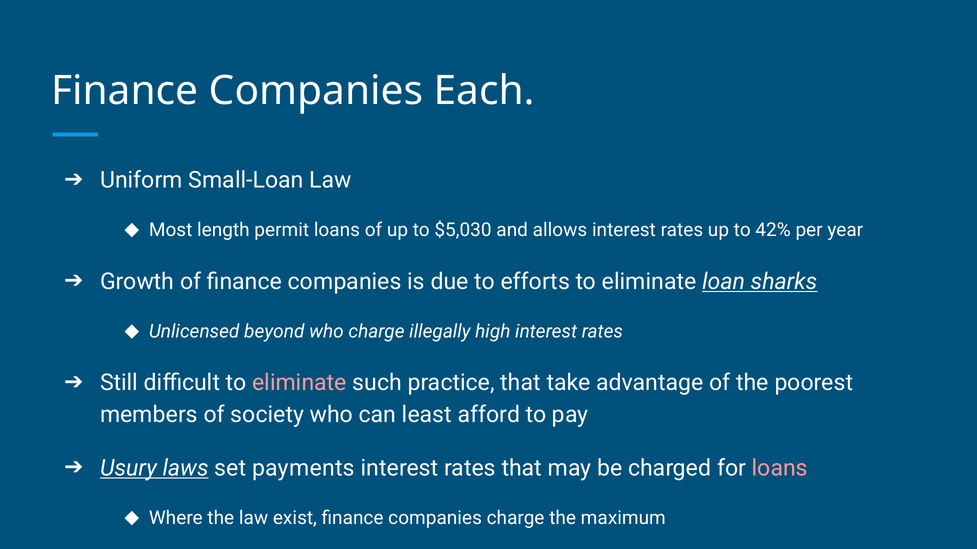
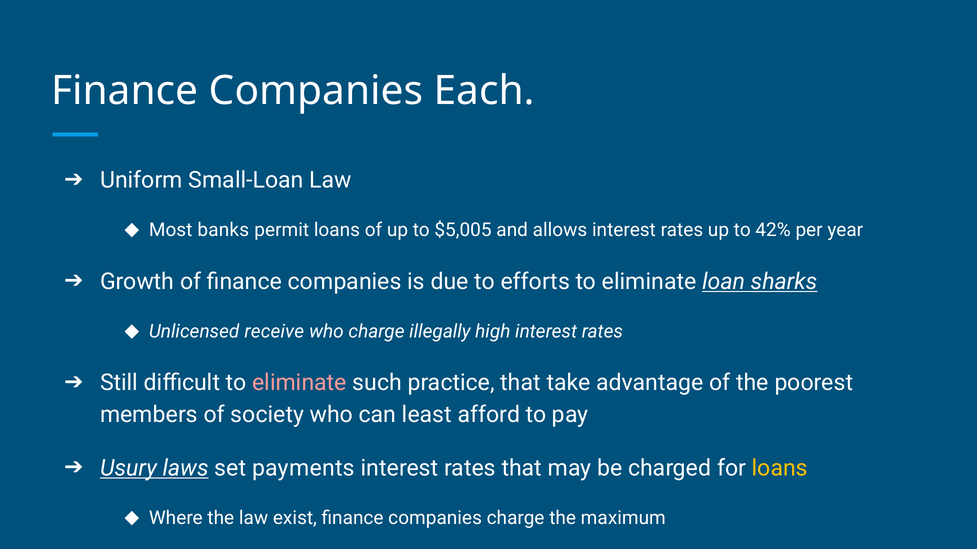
length: length -> banks
$5,030: $5,030 -> $5,005
beyond: beyond -> receive
loans at (780, 468) colour: pink -> yellow
